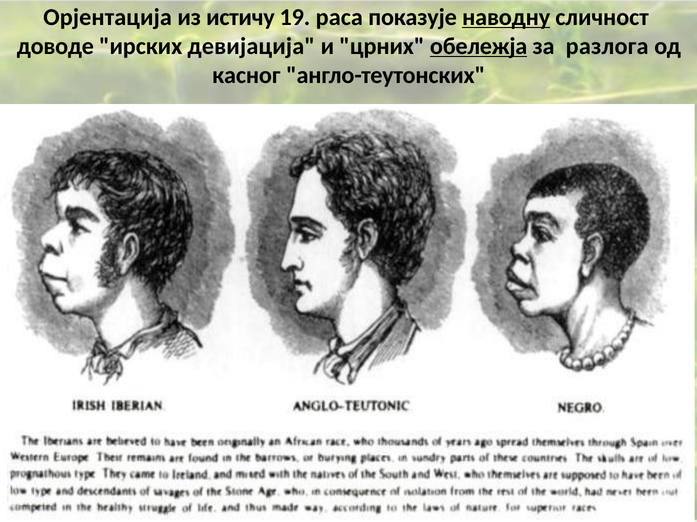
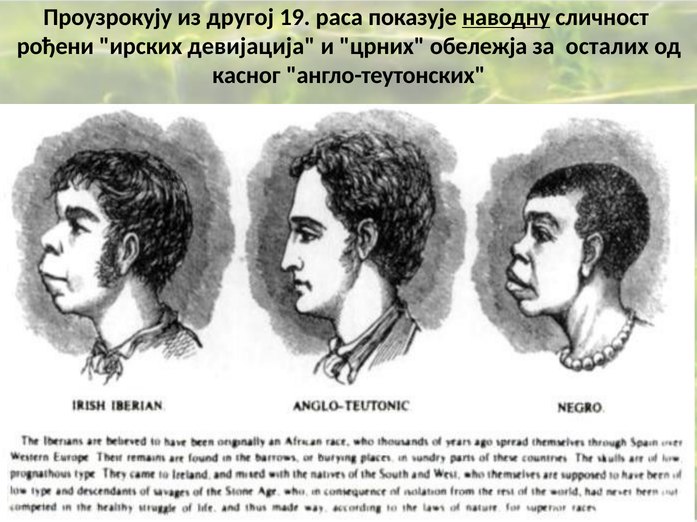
Oрjeнтaциja: Oрjeнтaциja -> Проузрокују
истичу: истичу -> другoj
доводе: доводе -> рoђeни
обележја underline: present -> none
разлога: разлога -> oстaлих
